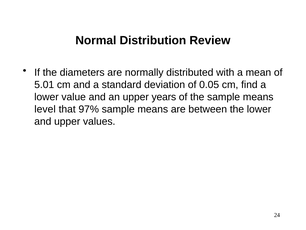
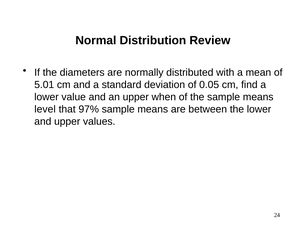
years: years -> when
